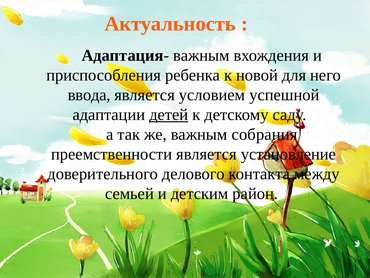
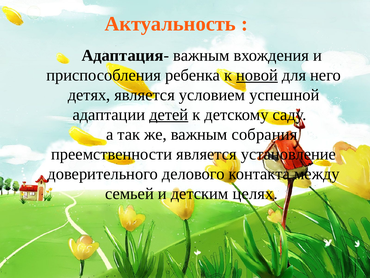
новой underline: none -> present
ввода: ввода -> детях
район: район -> целях
